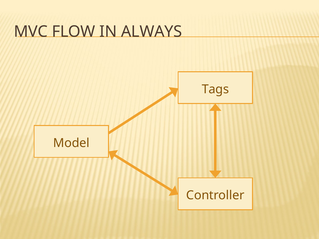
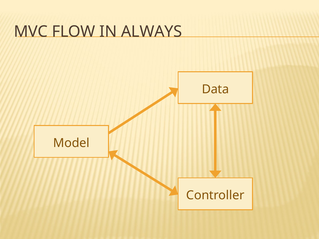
Tags: Tags -> Data
